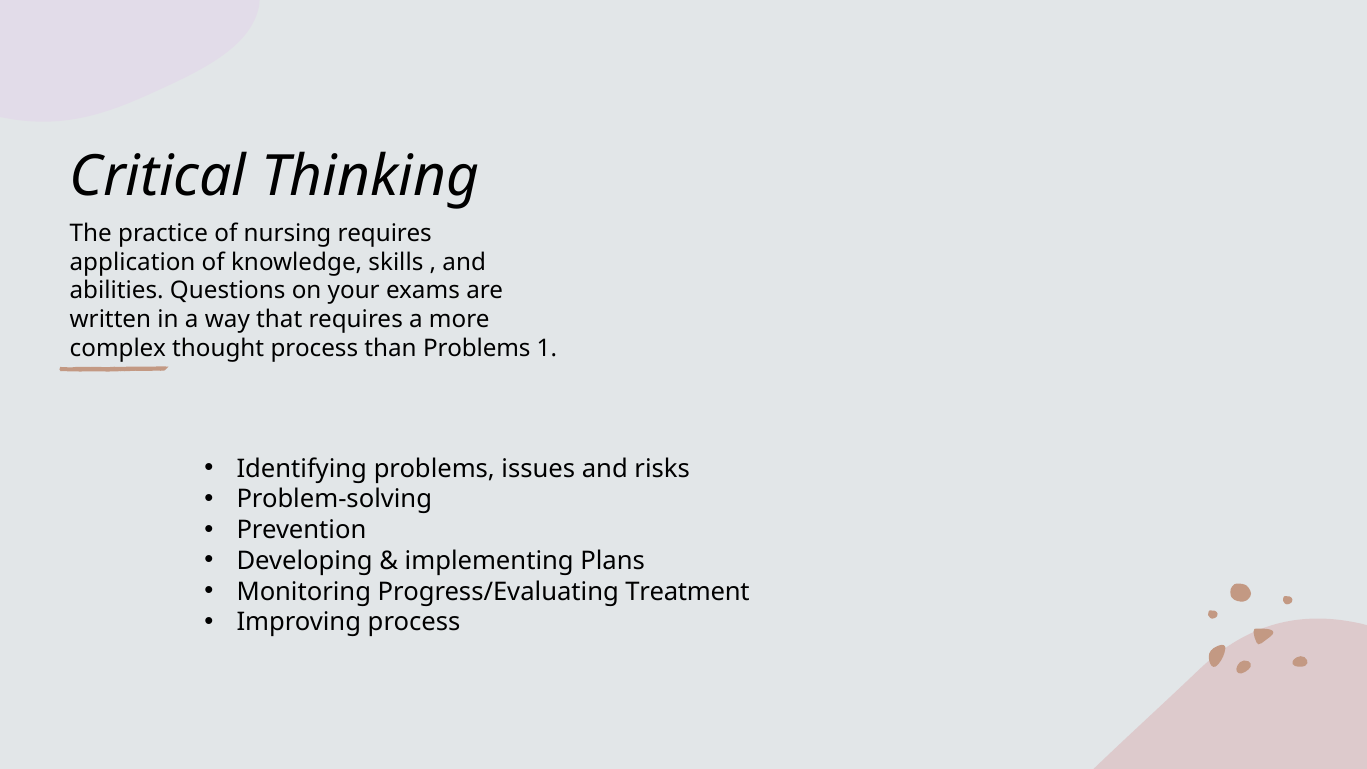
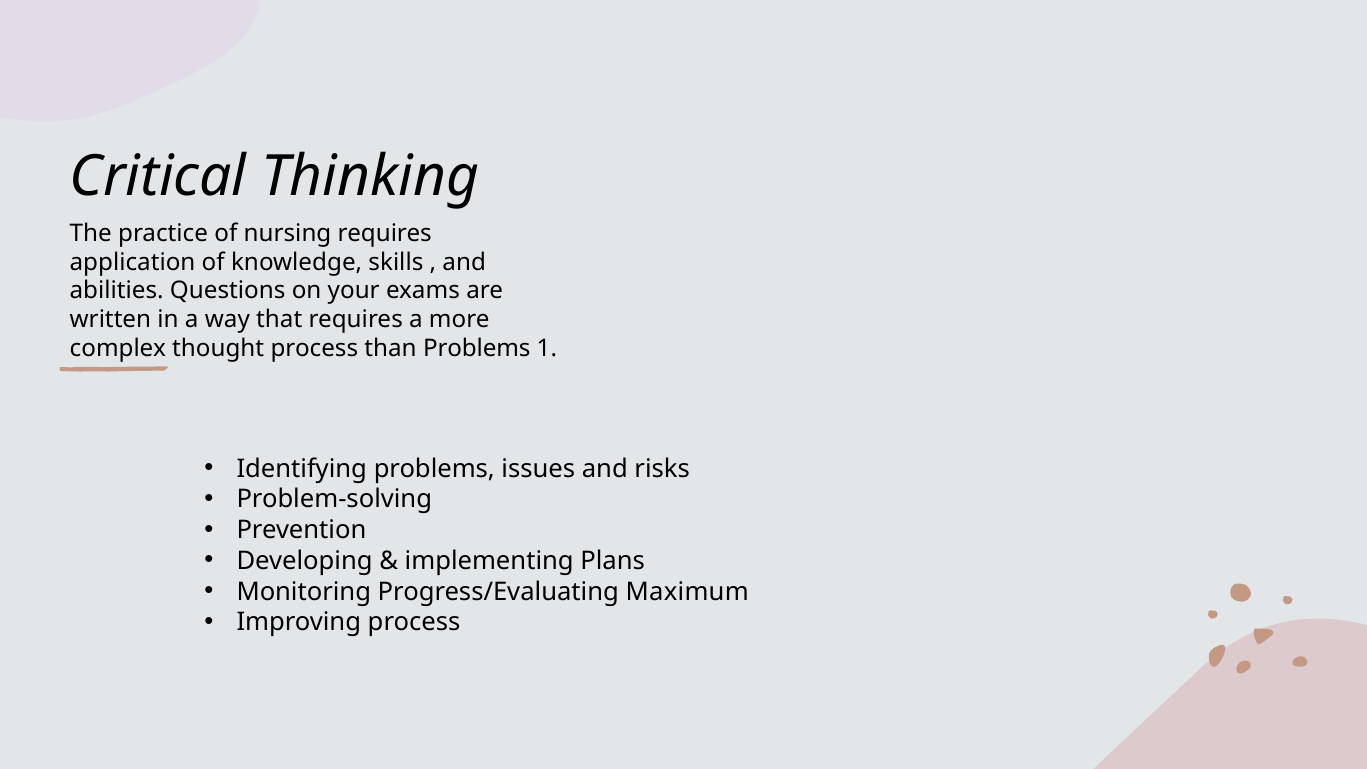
Treatment: Treatment -> Maximum
